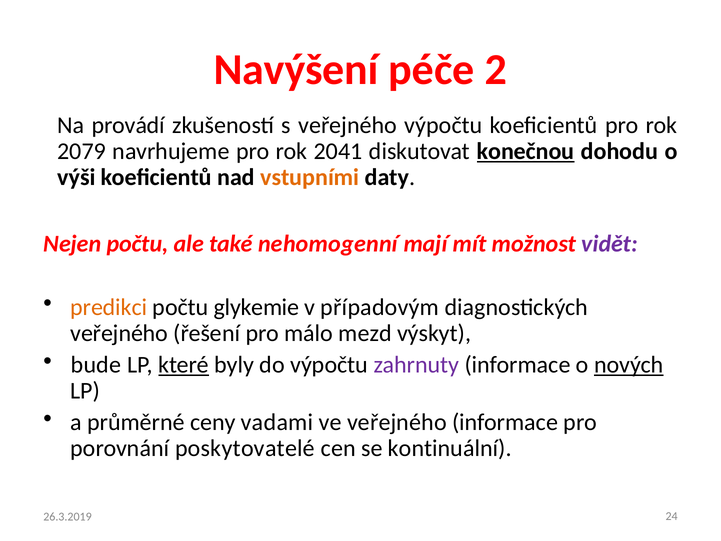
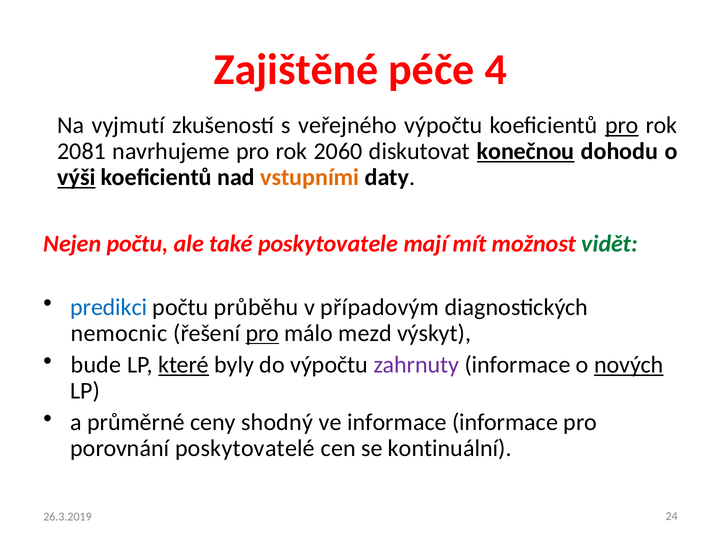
Navýšení: Navýšení -> Zajištěné
2: 2 -> 4
provádí: provádí -> vyjmutí
pro at (622, 125) underline: none -> present
2079: 2079 -> 2081
2041: 2041 -> 2060
výši underline: none -> present
nehomogenní: nehomogenní -> poskytovatele
vidět colour: purple -> green
predikci colour: orange -> blue
glykemie: glykemie -> průběhu
veřejného at (119, 333): veřejného -> nemocnic
pro at (262, 333) underline: none -> present
vadami: vadami -> shodný
ve veřejného: veřejného -> informace
